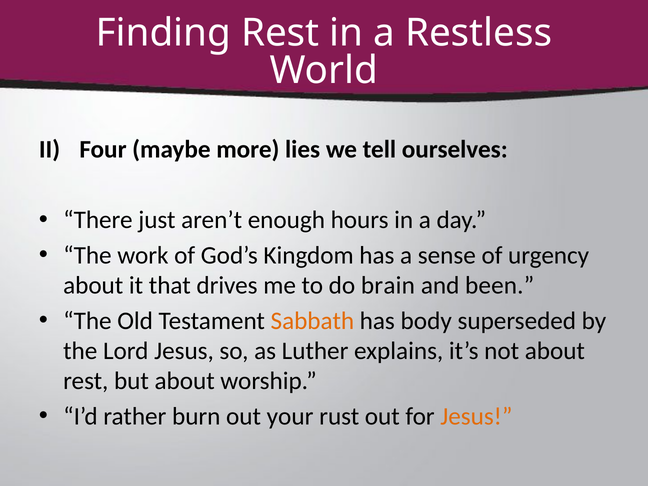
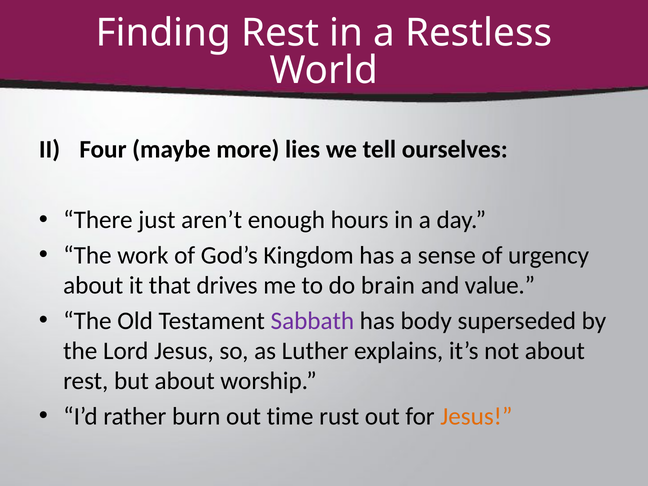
been: been -> value
Sabbath colour: orange -> purple
your: your -> time
